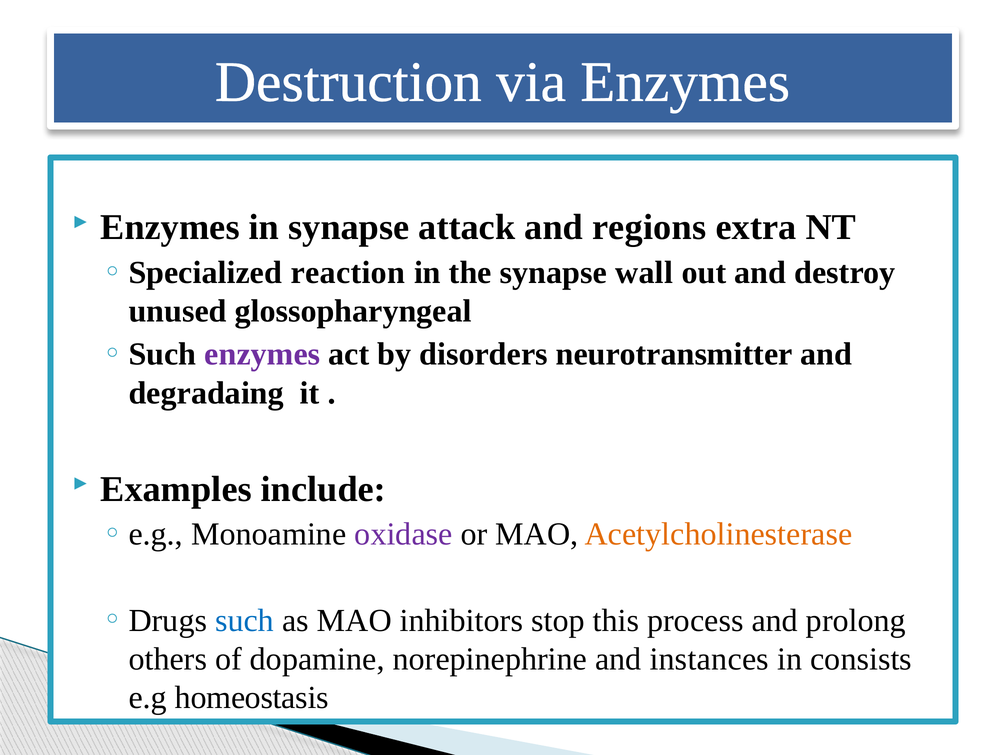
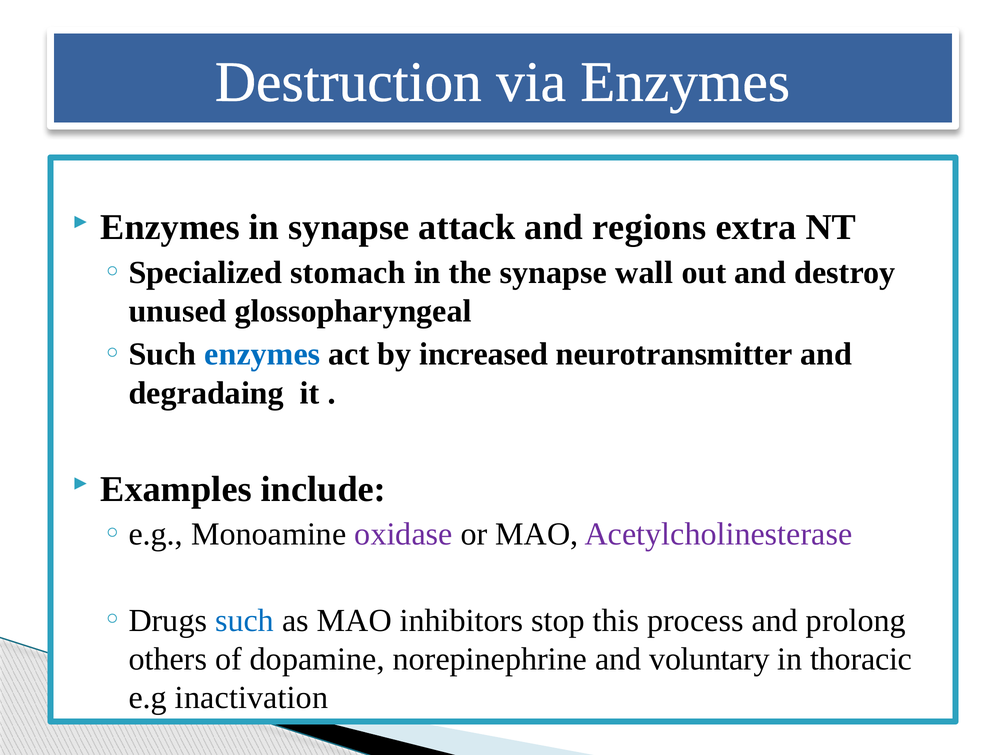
reaction: reaction -> stomach
enzymes at (262, 354) colour: purple -> blue
disorders: disorders -> increased
Acetylcholinesterase colour: orange -> purple
instances: instances -> voluntary
consists: consists -> thoracic
homeostasis: homeostasis -> inactivation
